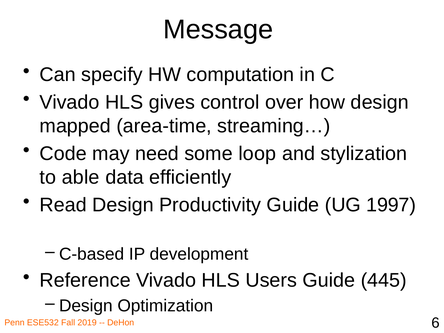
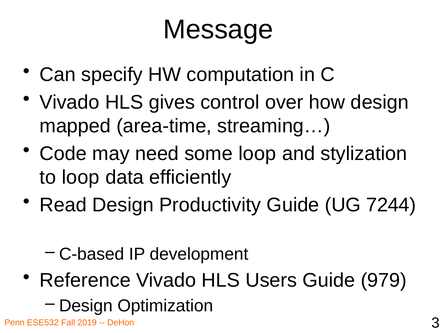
to able: able -> loop
1997: 1997 -> 7244
445: 445 -> 979
6: 6 -> 3
